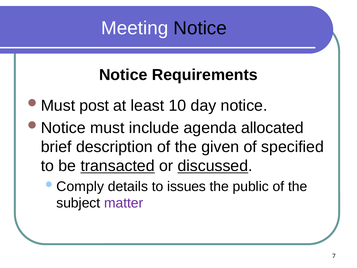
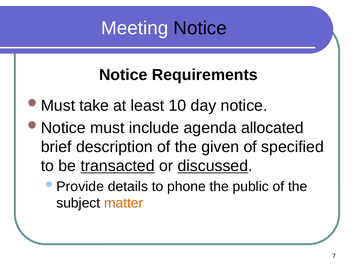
post: post -> take
Comply: Comply -> Provide
issues: issues -> phone
matter colour: purple -> orange
